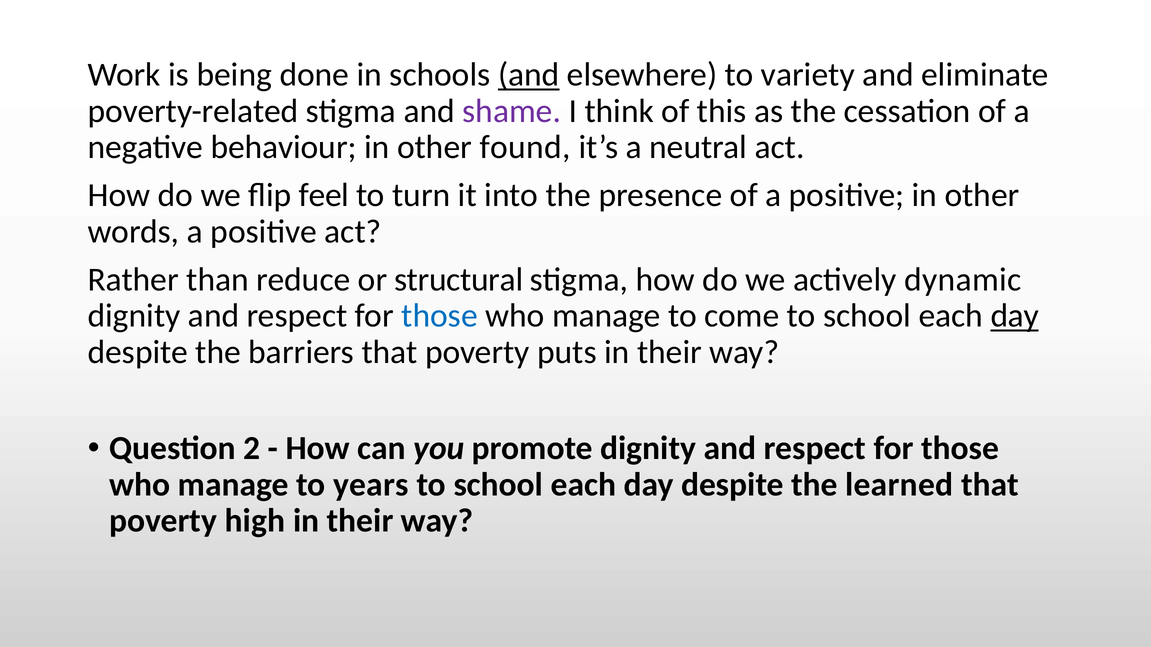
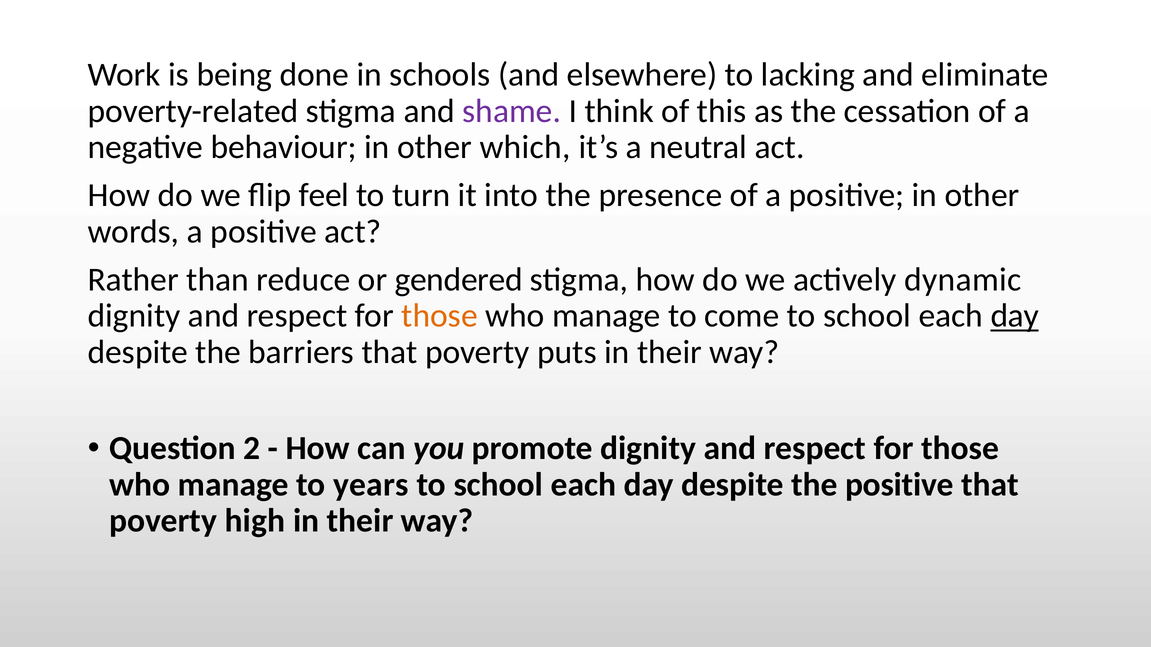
and at (529, 75) underline: present -> none
variety: variety -> lacking
found: found -> which
structural: structural -> gendered
those at (440, 316) colour: blue -> orange
the learned: learned -> positive
